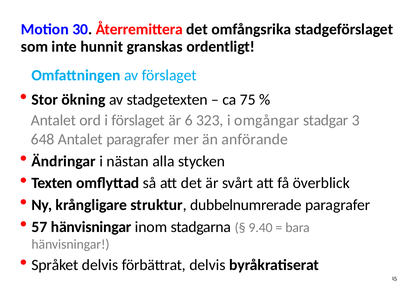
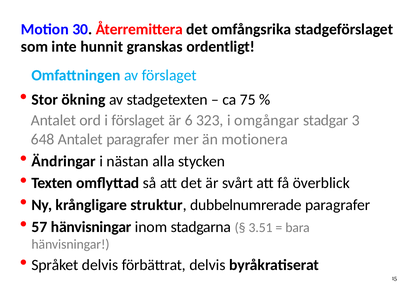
anförande: anförande -> motionera
9.40: 9.40 -> 3.51
